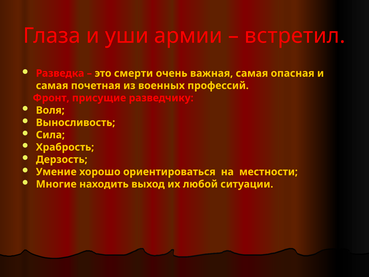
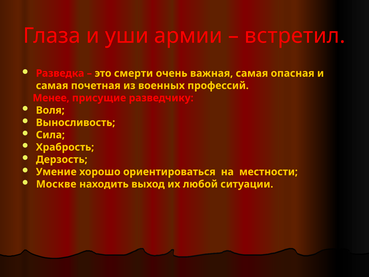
Фронт: Фронт -> Менее
Многие: Многие -> Москве
